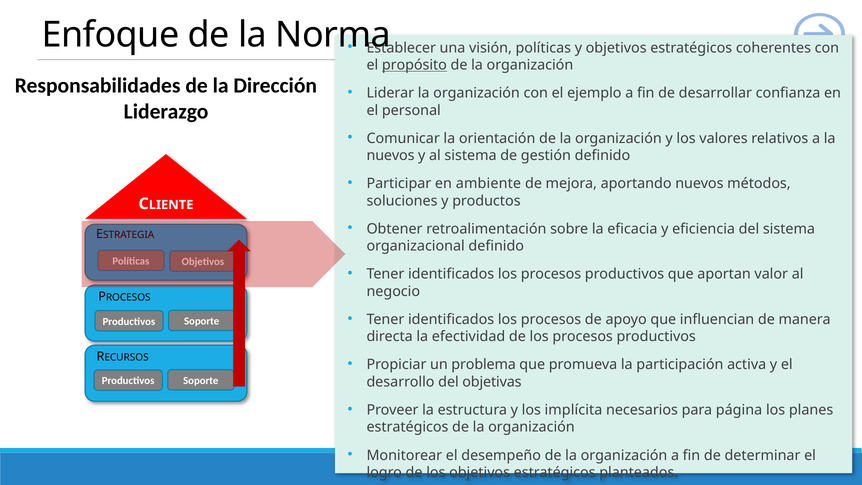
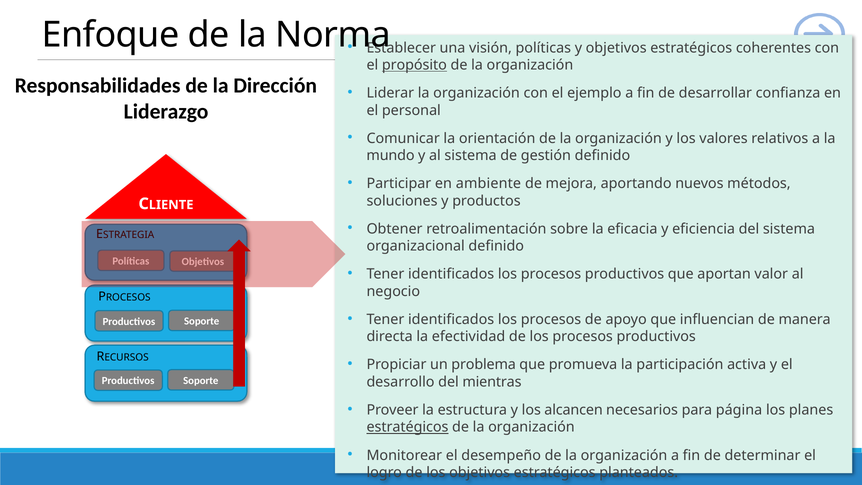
nuevos at (391, 156): nuevos -> mundo
objetivas: objetivas -> mientras
implícita: implícita -> alcancen
estratégicos at (407, 427) underline: none -> present
